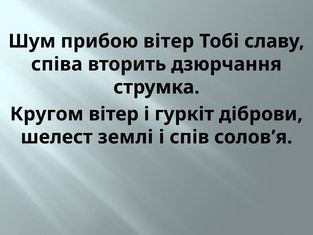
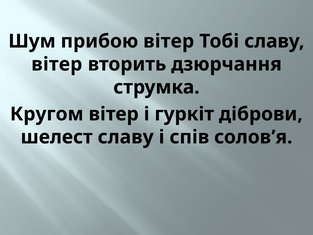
співа at (57, 64): співа -> вітер
шелест землі: землі -> славу
